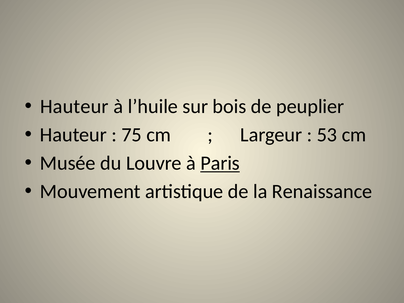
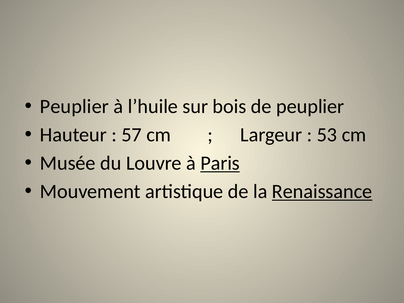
Hauteur at (74, 107): Hauteur -> Peuplier
75: 75 -> 57
Renaissance underline: none -> present
